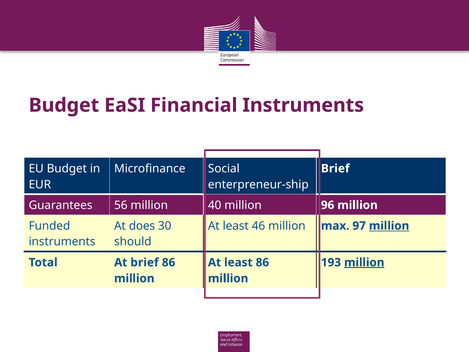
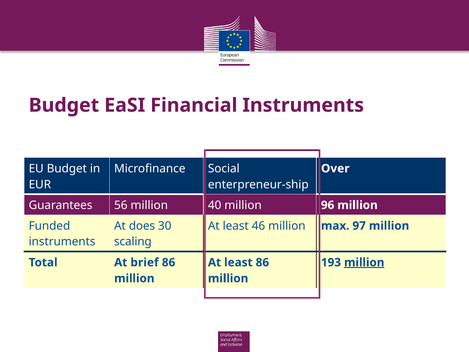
Brief at (335, 168): Brief -> Over
million at (389, 226) underline: present -> none
should: should -> scaling
